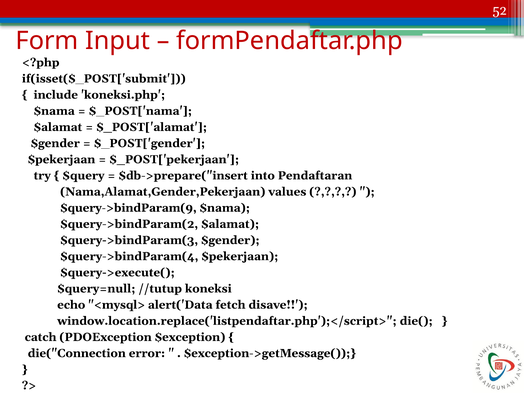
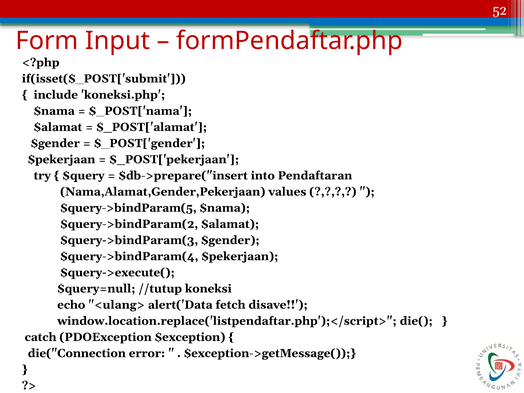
$query->bindParam(9: $query->bindParam(9 -> $query->bindParam(5
<mysql>: <mysql> -> <ulang>
